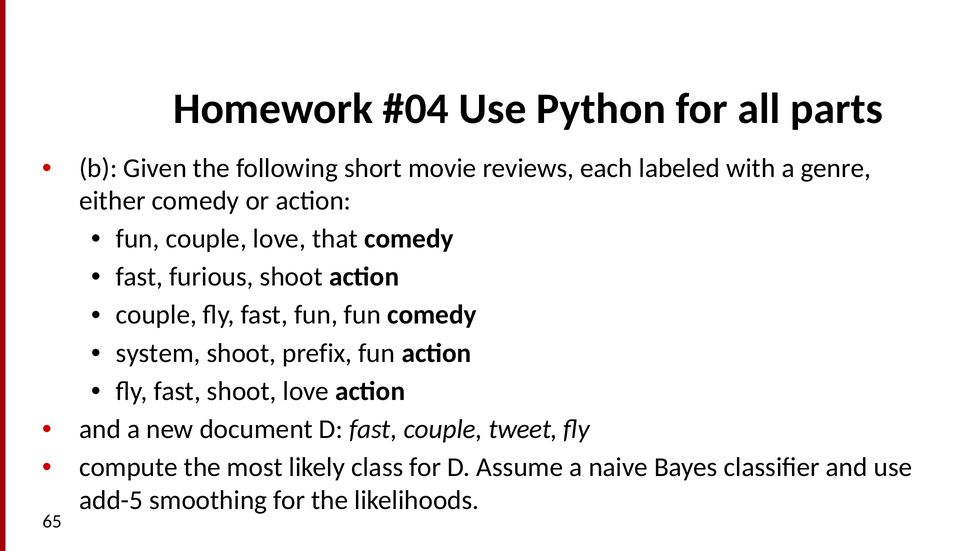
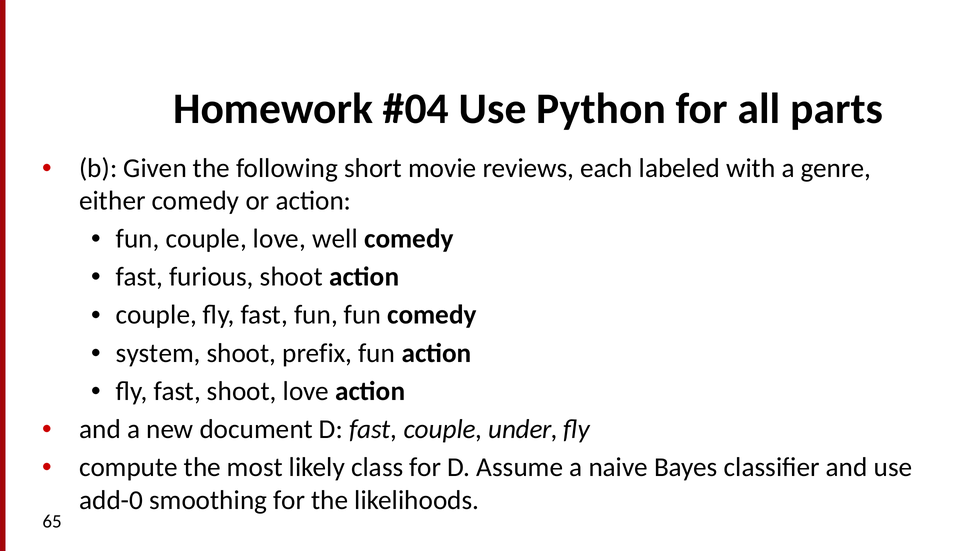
that: that -> well
tweet: tweet -> under
add-5: add-5 -> add-0
